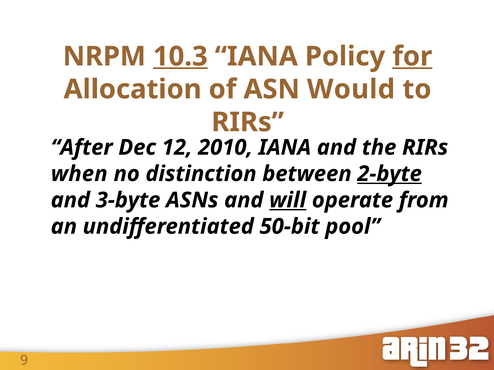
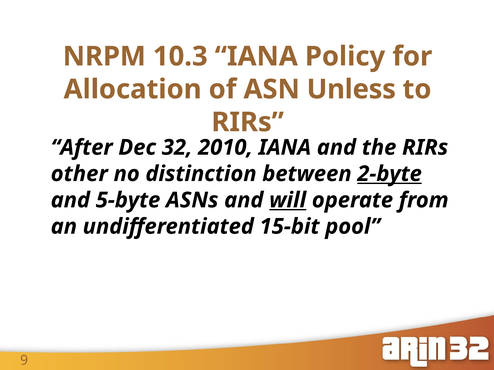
10.3 underline: present -> none
for underline: present -> none
Would: Would -> Unless
12: 12 -> 32
when: when -> other
3-byte: 3-byte -> 5-byte
50-bit: 50-bit -> 15-bit
